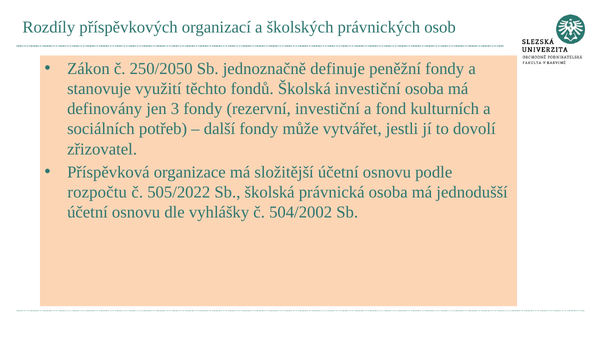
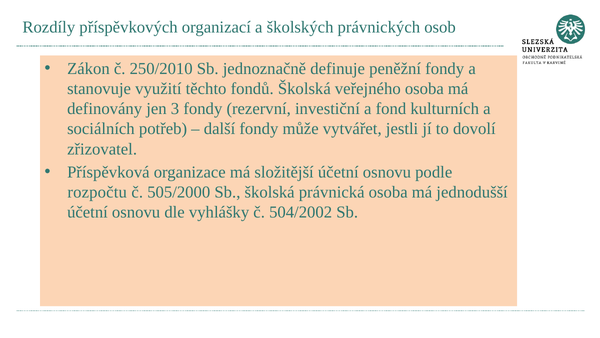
250/2050: 250/2050 -> 250/2010
Školská investiční: investiční -> veřejného
505/2022: 505/2022 -> 505/2000
